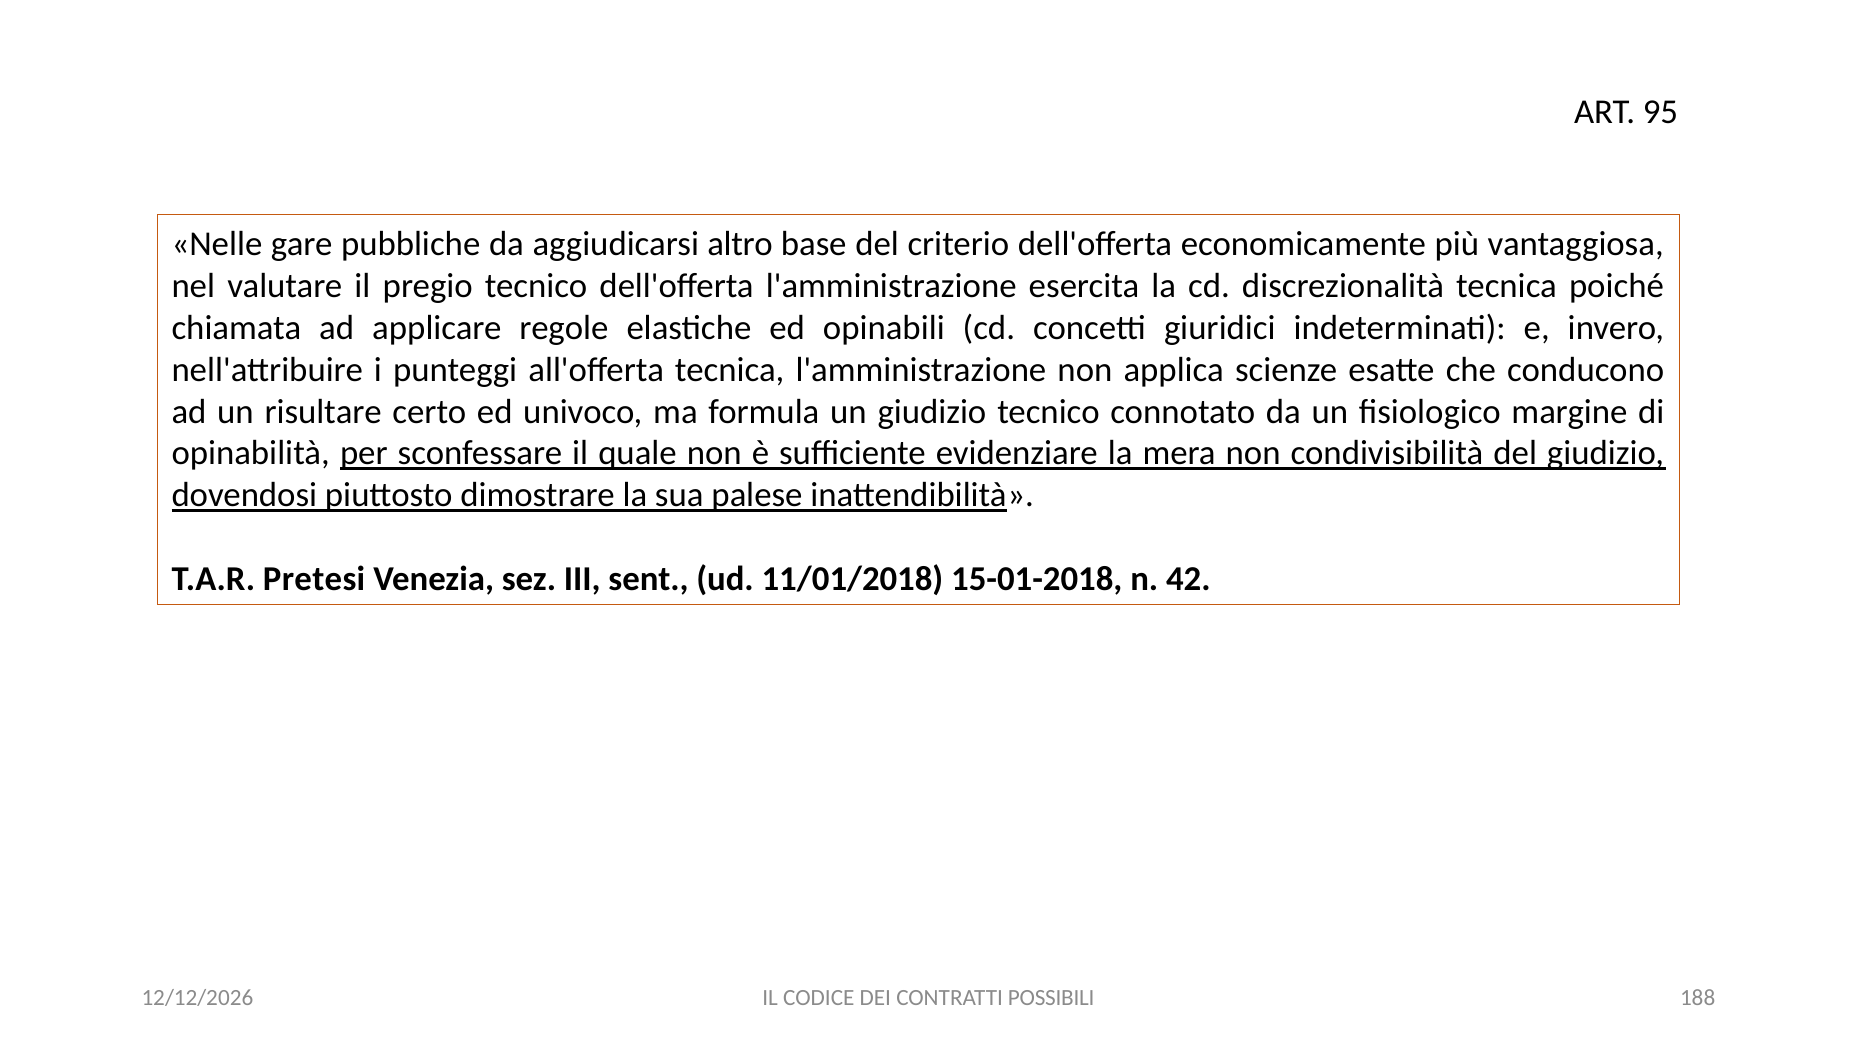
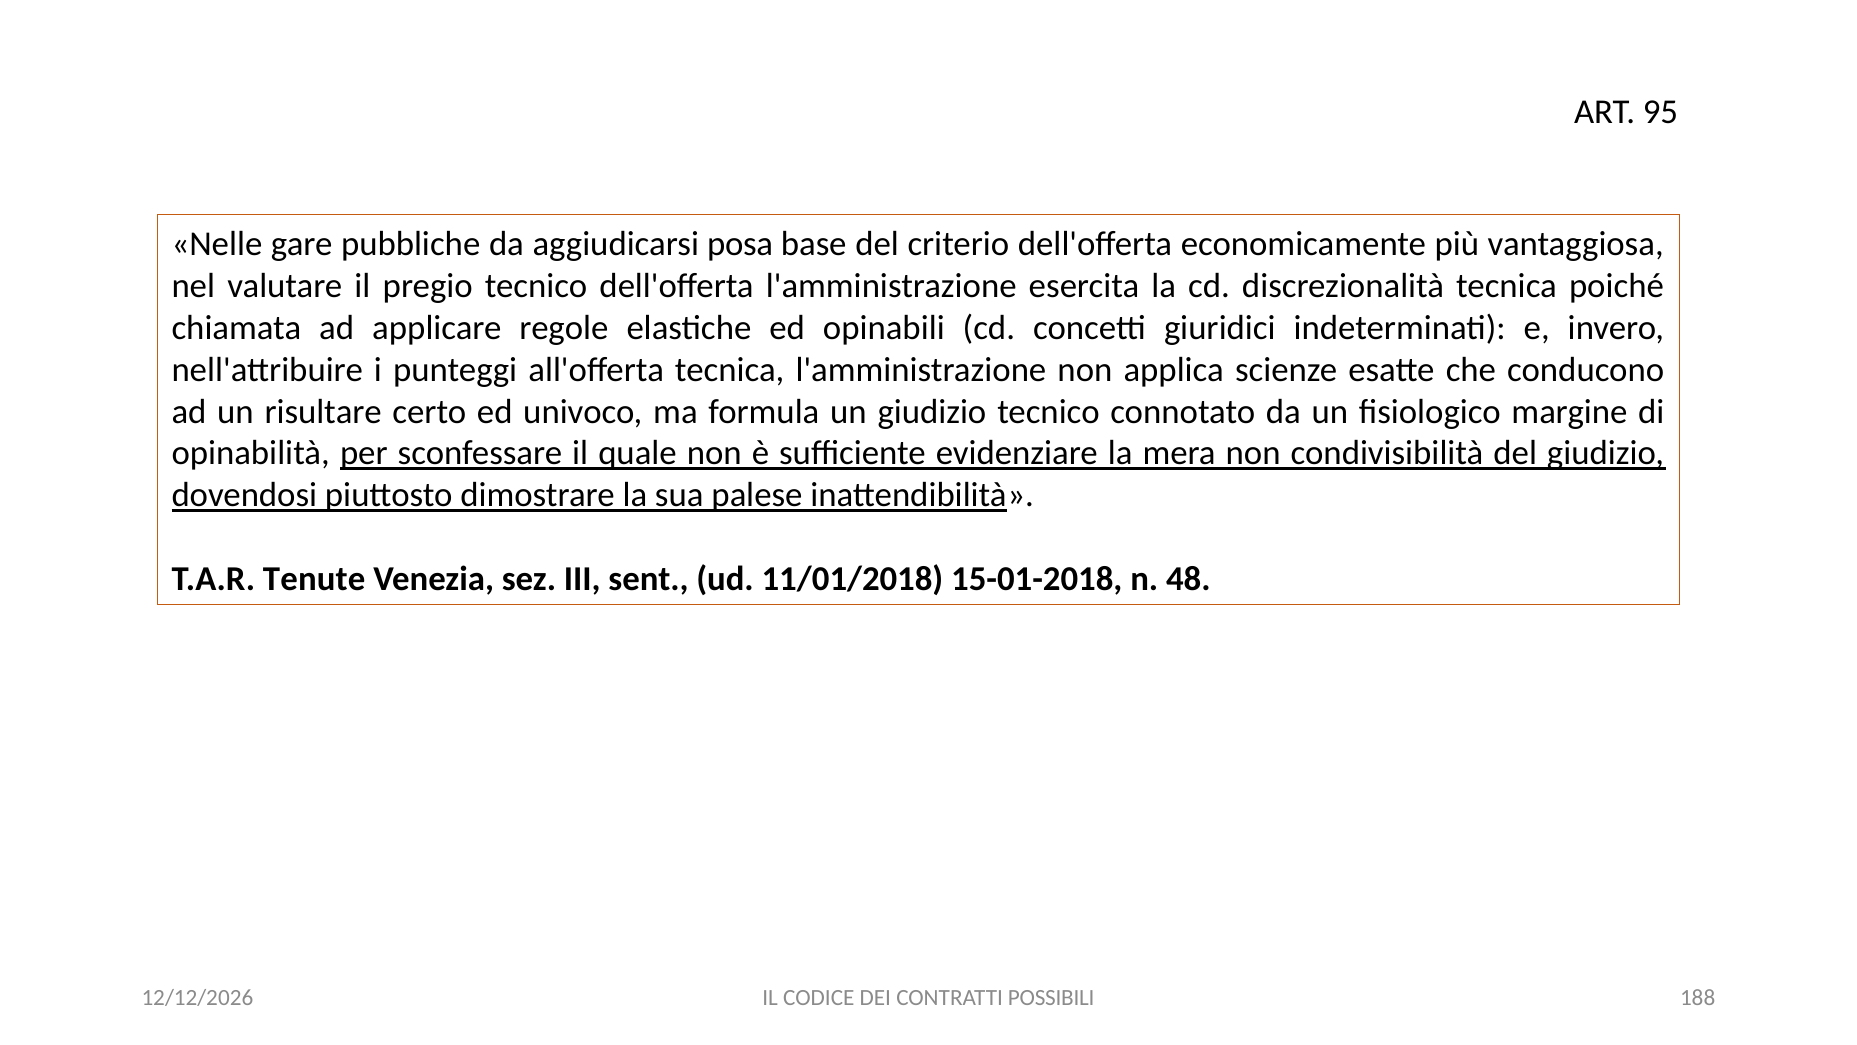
altro: altro -> posa
Pretesi: Pretesi -> Tenute
42: 42 -> 48
